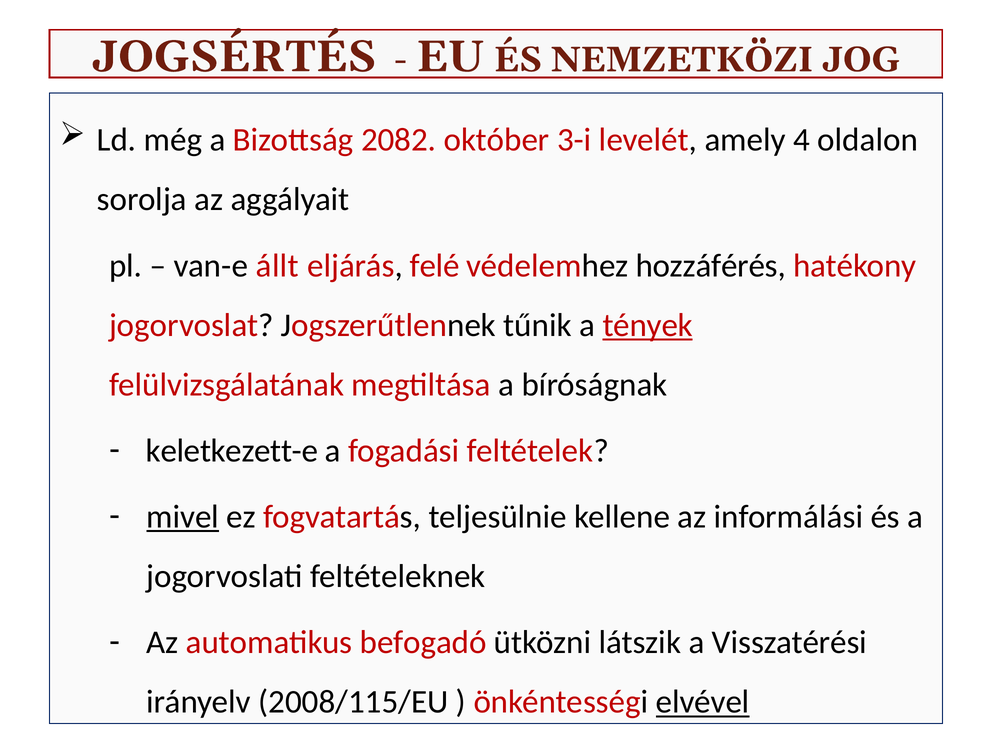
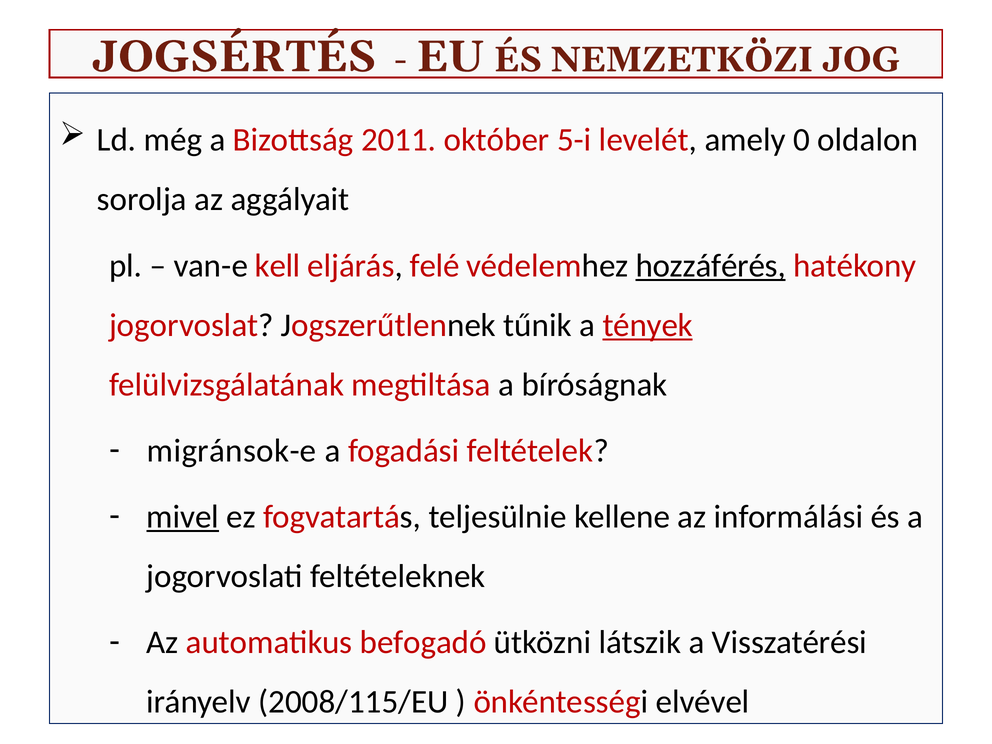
2082: 2082 -> 2011
3-i: 3-i -> 5-i
4: 4 -> 0
állt: állt -> kell
hozzáférés underline: none -> present
keletkezett-e: keletkezett-e -> migránsok-e
elvével underline: present -> none
